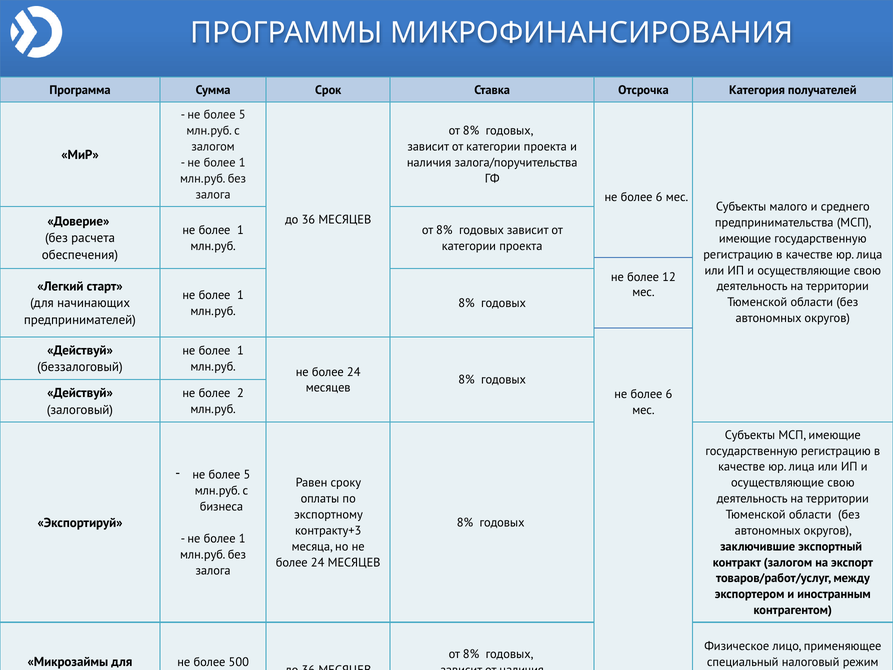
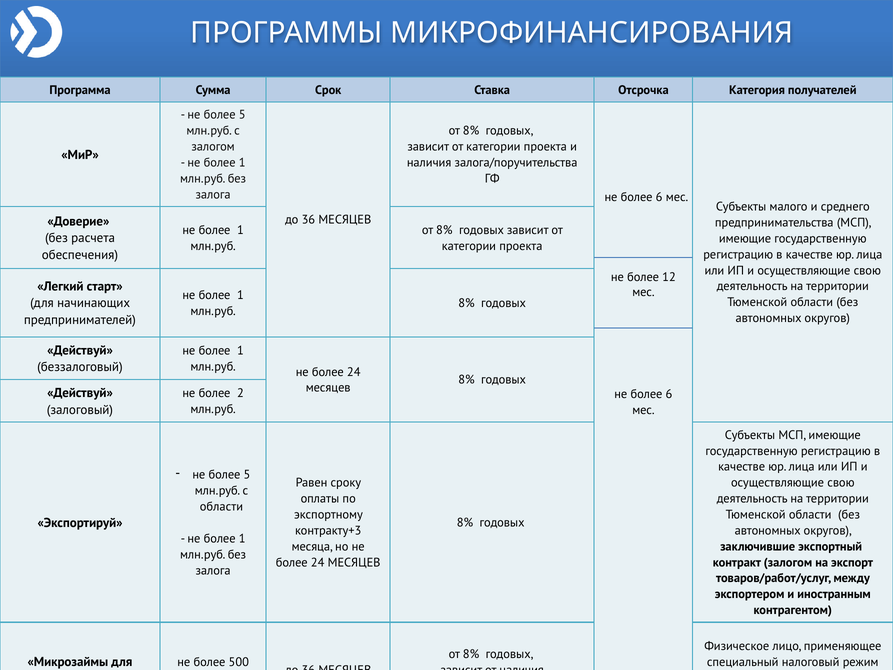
бизнеса at (221, 507): бизнеса -> области
